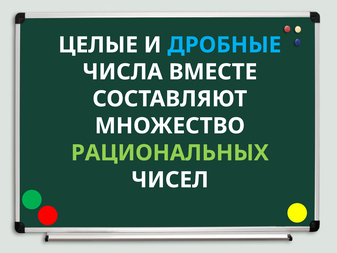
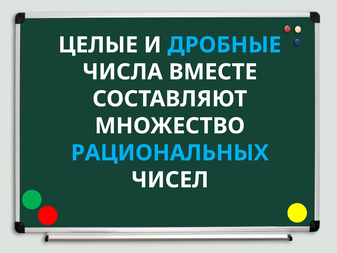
РАЦИОНАЛЬНЫХ colour: light green -> light blue
